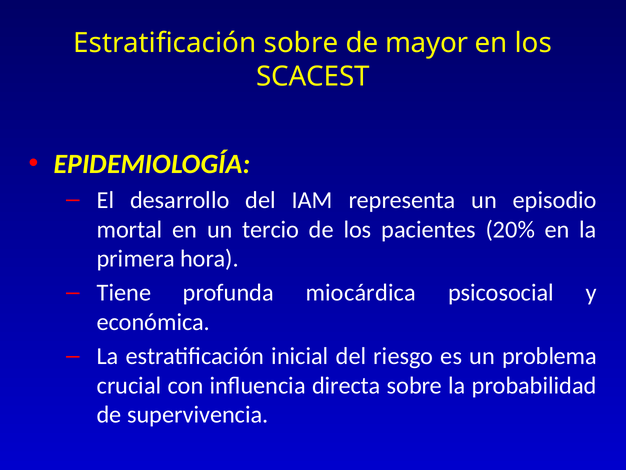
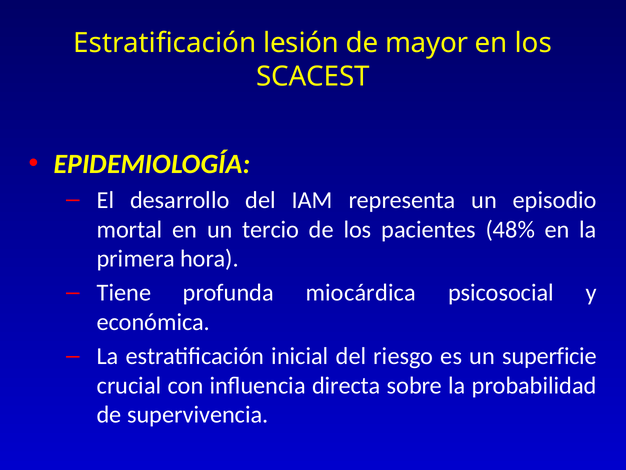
Estratificación sobre: sobre -> lesión
20%: 20% -> 48%
problema: problema -> superficie
